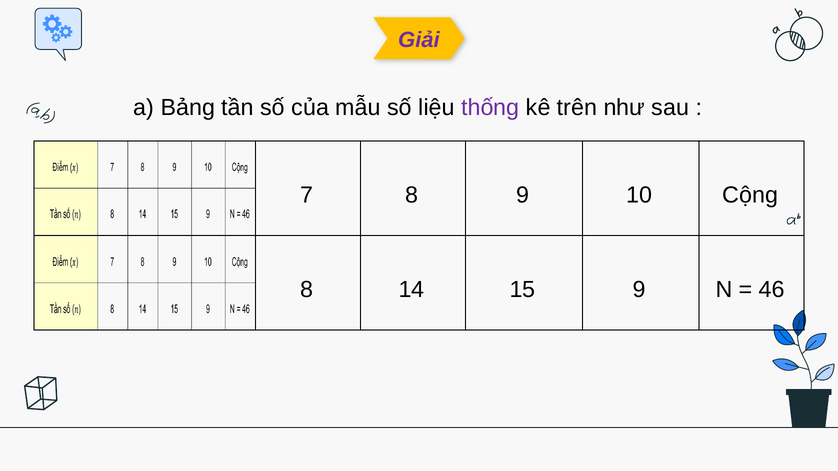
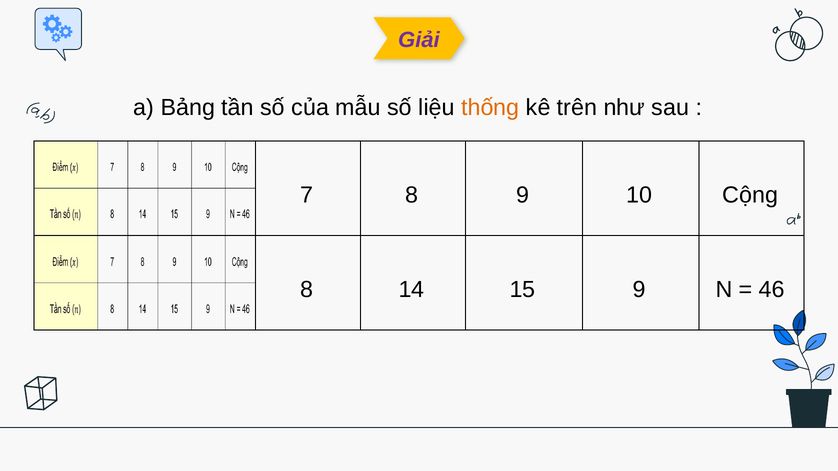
thống colour: purple -> orange
